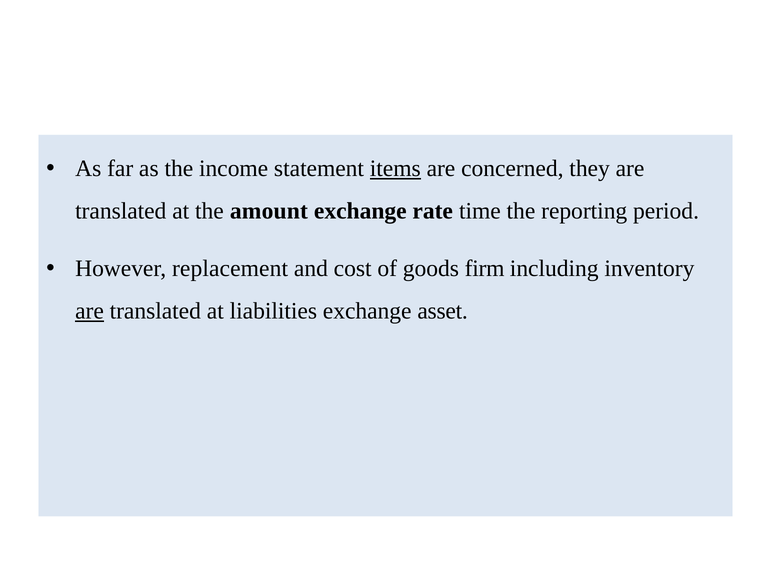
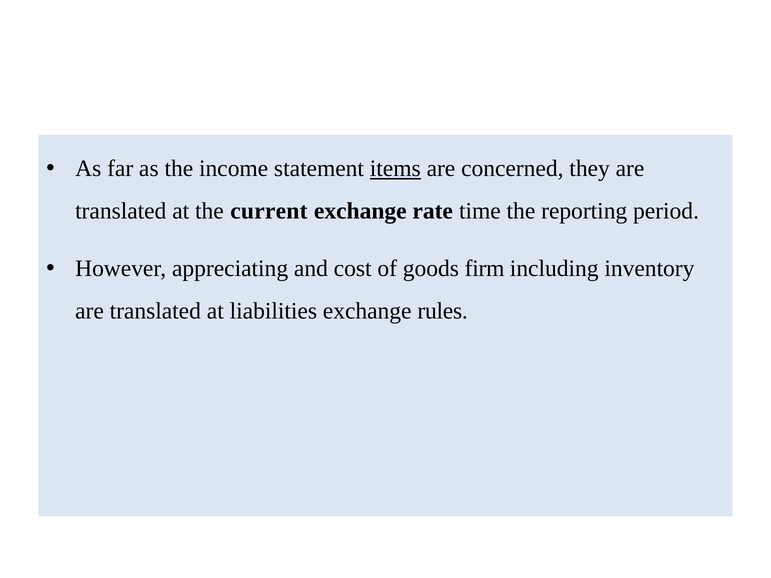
amount: amount -> current
replacement: replacement -> appreciating
are at (90, 311) underline: present -> none
asset: asset -> rules
